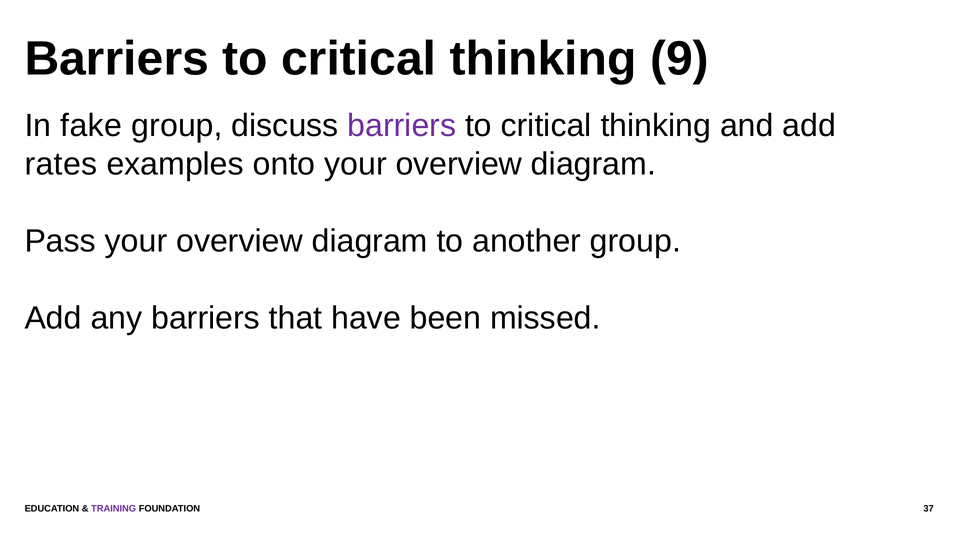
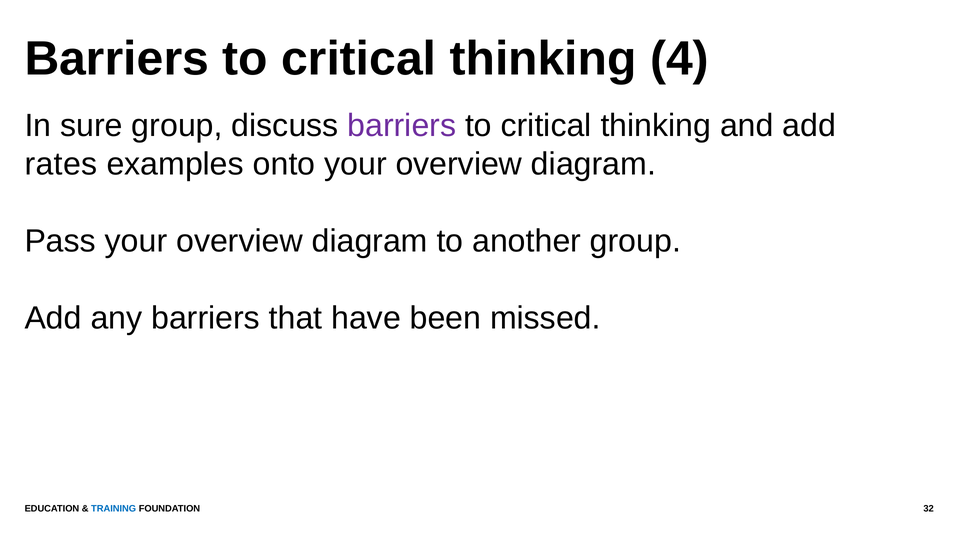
9: 9 -> 4
fake: fake -> sure
TRAINING colour: purple -> blue
37: 37 -> 32
